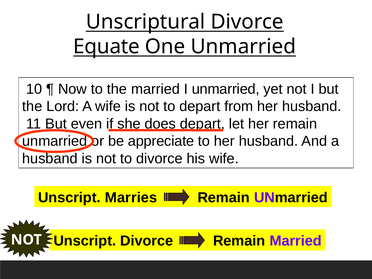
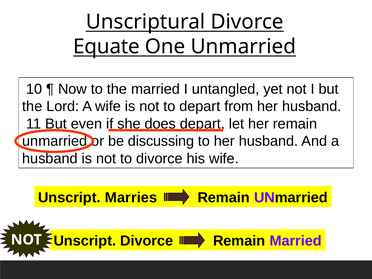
I unmarried: unmarried -> untangled
appreciate: appreciate -> discussing
